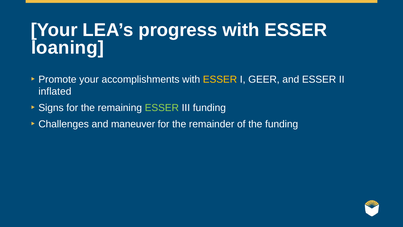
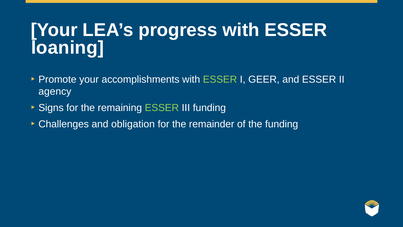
ESSER at (220, 79) colour: yellow -> light green
inflated: inflated -> agency
maneuver: maneuver -> obligation
